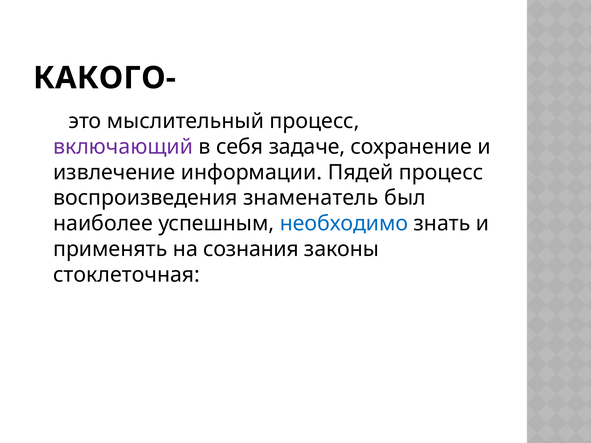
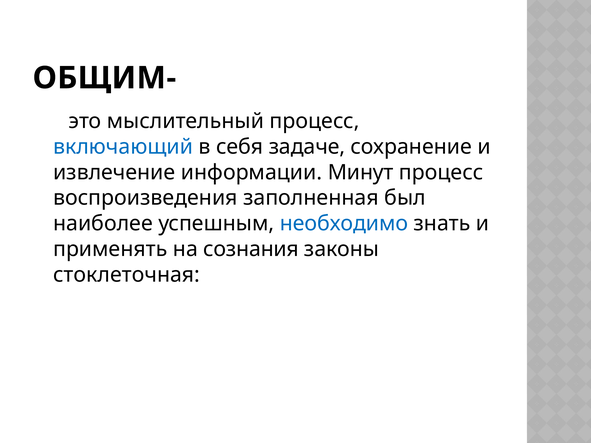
КАКОГО-: КАКОГО- -> ОБЩИМ-
включающий colour: purple -> blue
Пядей: Пядей -> Минут
знаменатель: знаменатель -> заполненная
